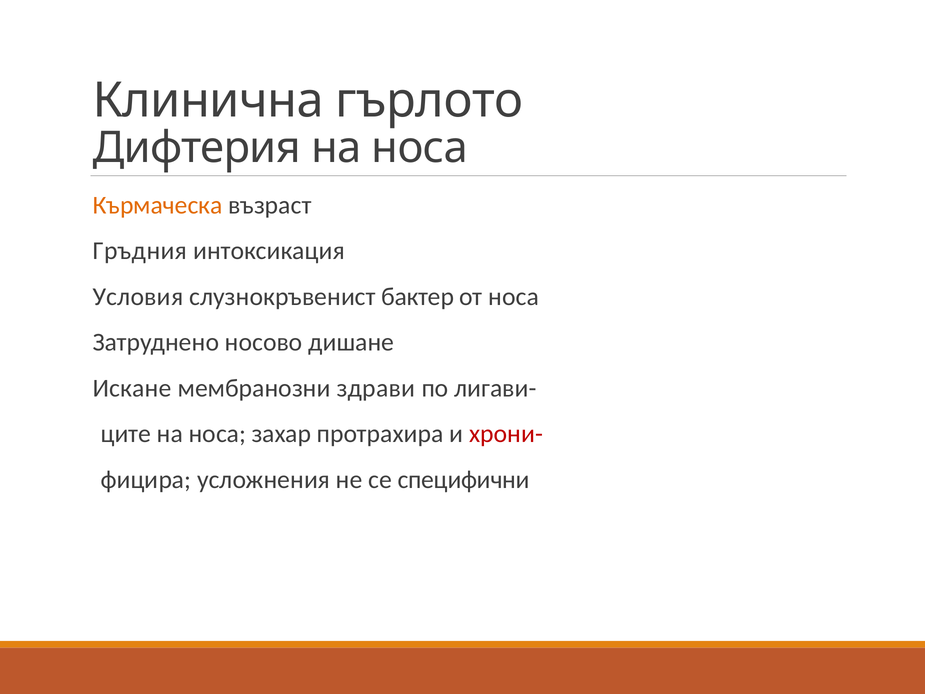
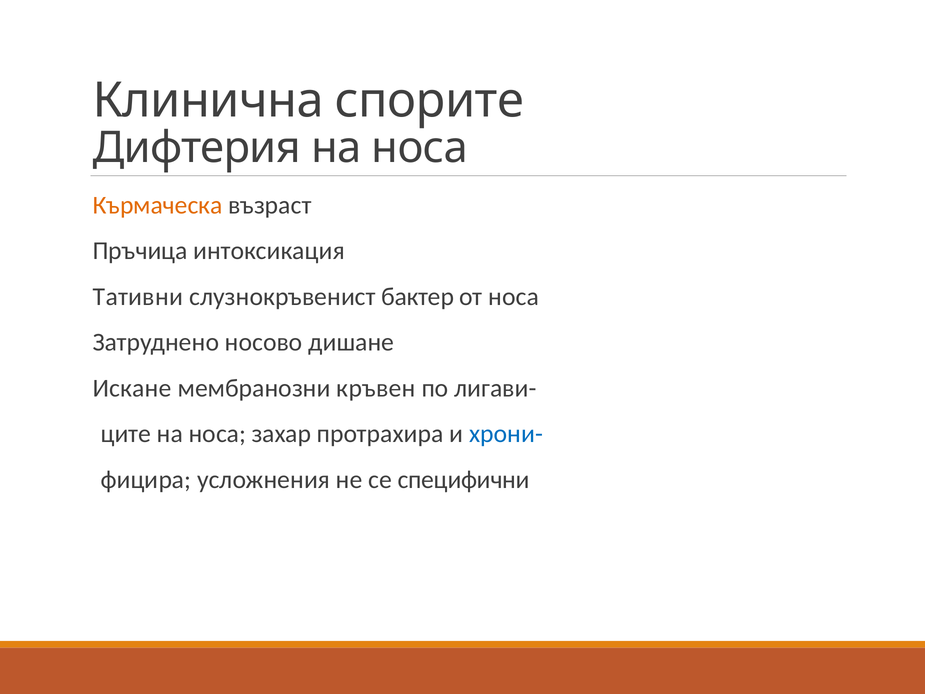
гърлото: гърлото -> спорите
Гръдния: Гръдния -> Пръчица
Условия: Условия -> Тативни
здрави: здрави -> кръвен
хрони- colour: red -> blue
